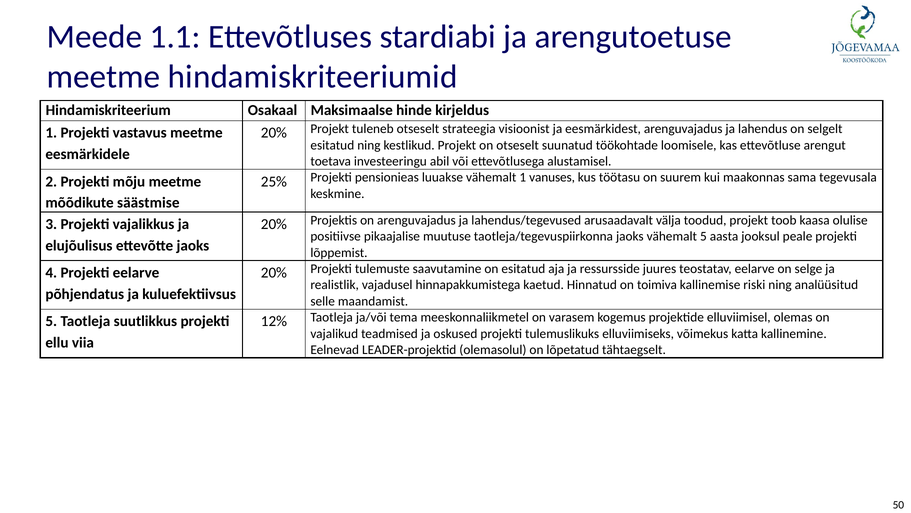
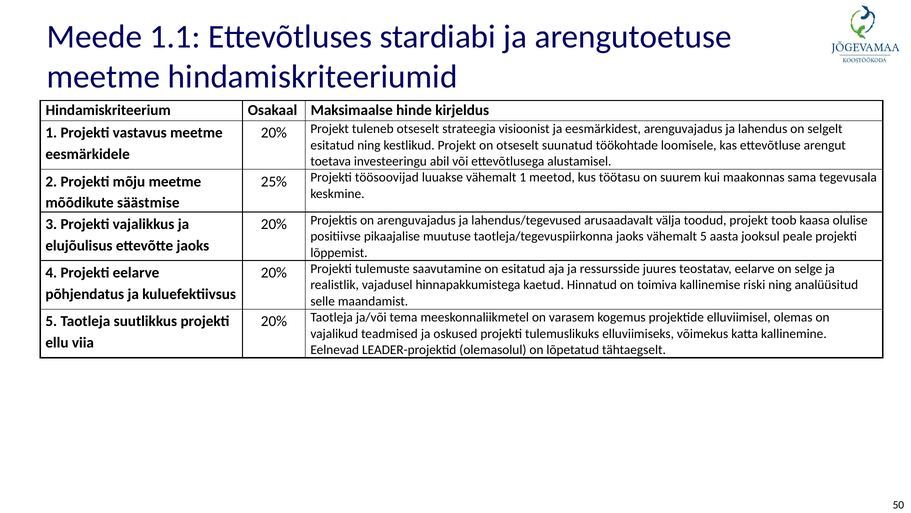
pensionieas: pensionieas -> töösoovijad
vanuses: vanuses -> meetod
12% at (274, 321): 12% -> 20%
